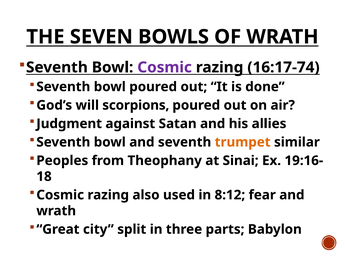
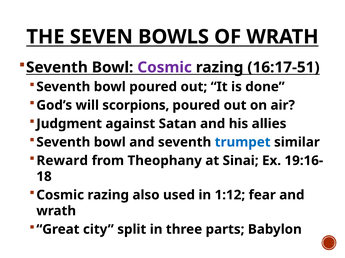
16:17-74: 16:17-74 -> 16:17-51
trumpet colour: orange -> blue
Peoples: Peoples -> Reward
8:12: 8:12 -> 1:12
